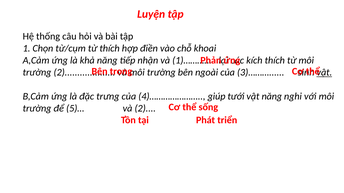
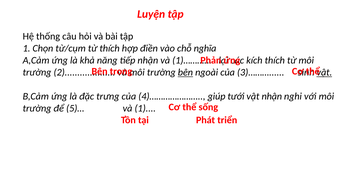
khoai: khoai -> nghĩa
bên at (185, 73) underline: none -> present
vật năng: năng -> nhận
và 2: 2 -> 1
